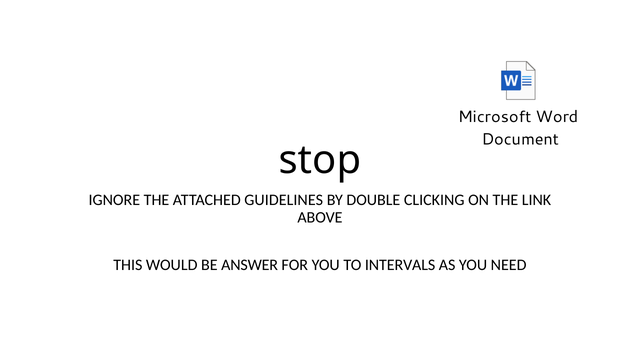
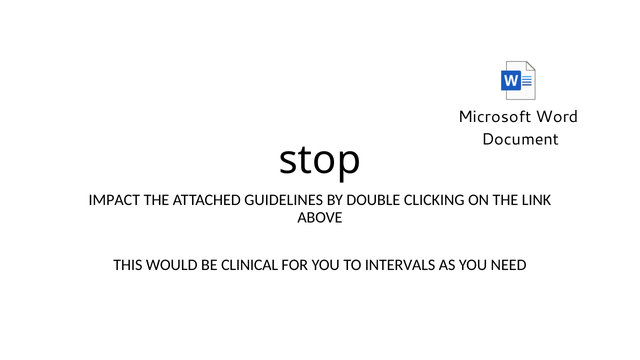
IGNORE: IGNORE -> IMPACT
ANSWER: ANSWER -> CLINICAL
